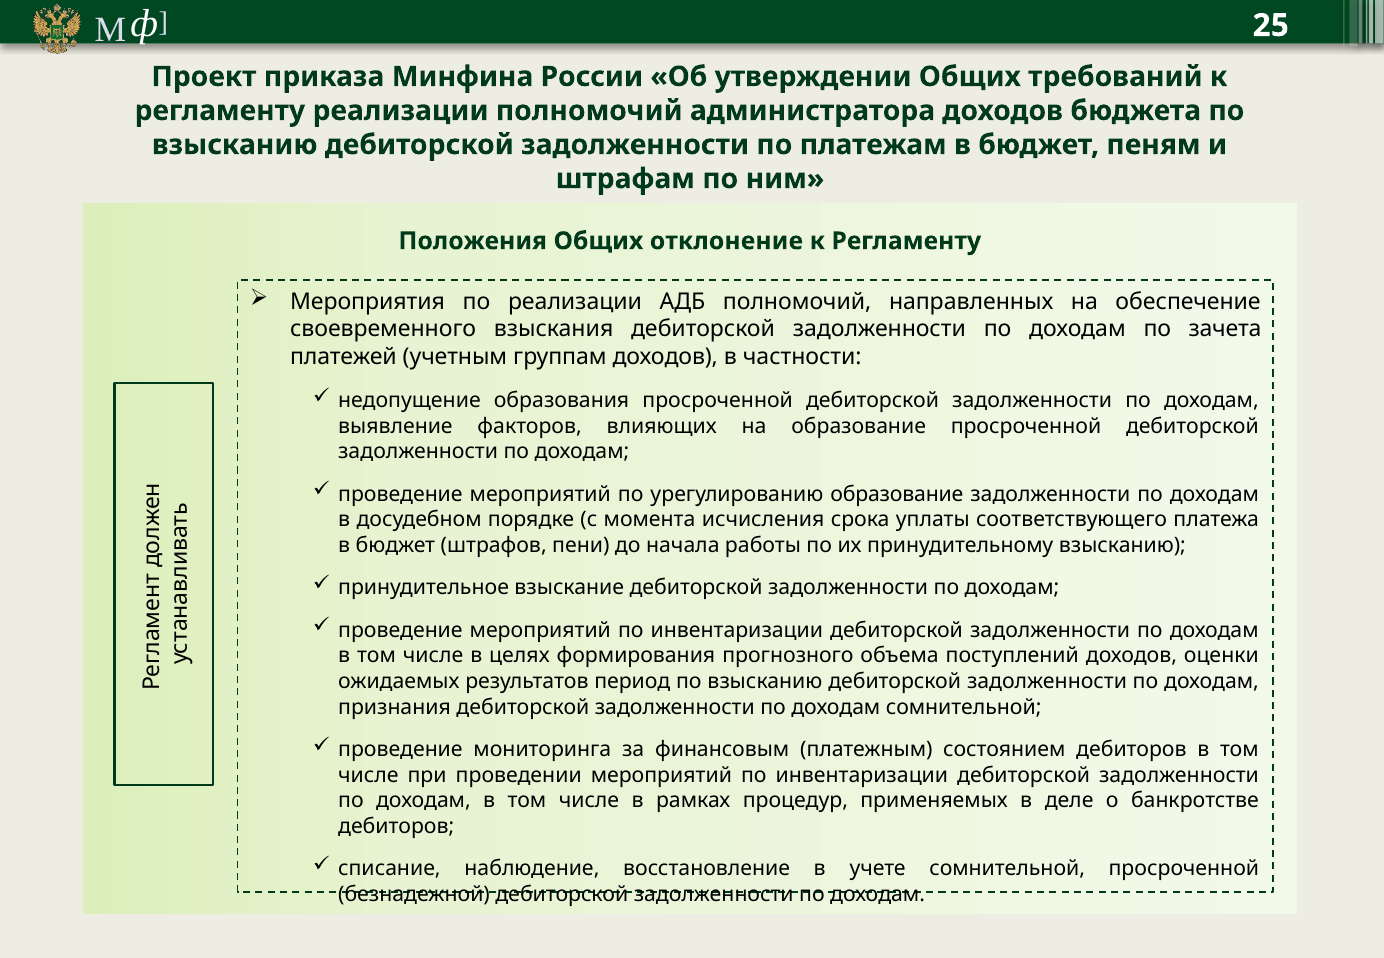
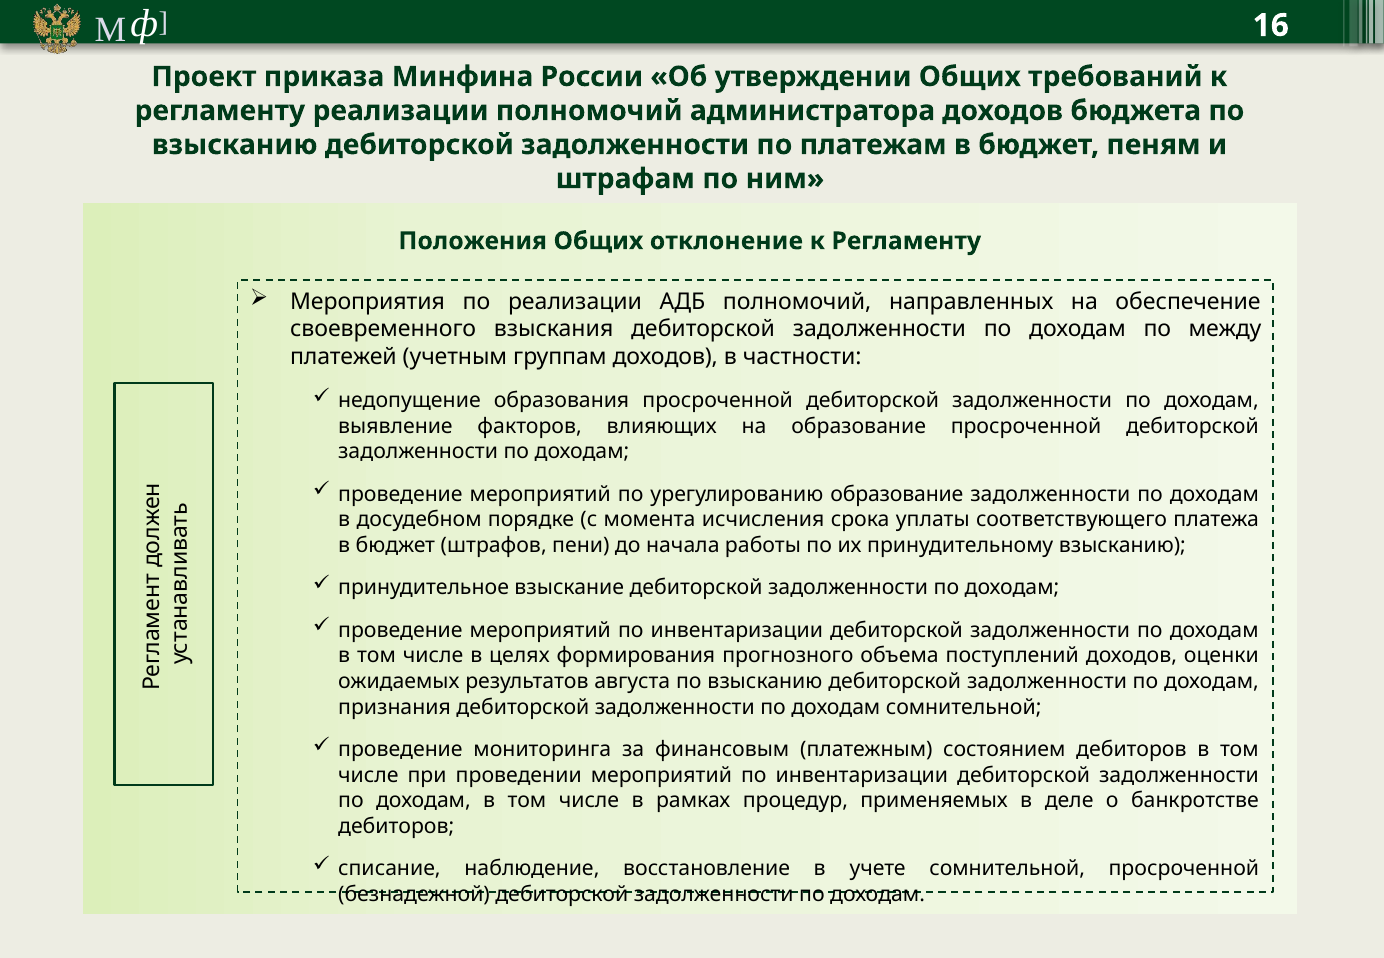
25: 25 -> 16
зачета: зачета -> между
период: период -> августа
